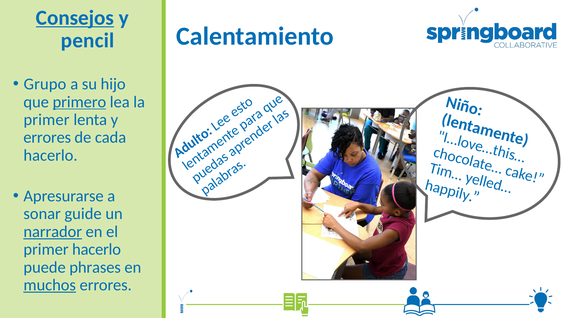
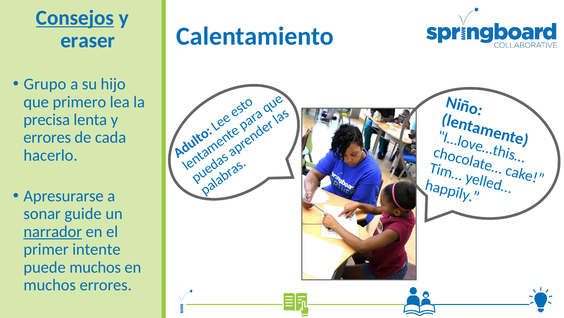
pencil: pencil -> eraser
primero underline: present -> none
primer at (47, 119): primer -> precisa
primer hacerlo: hacerlo -> intente
puede phrases: phrases -> muchos
muchos at (50, 284) underline: present -> none
